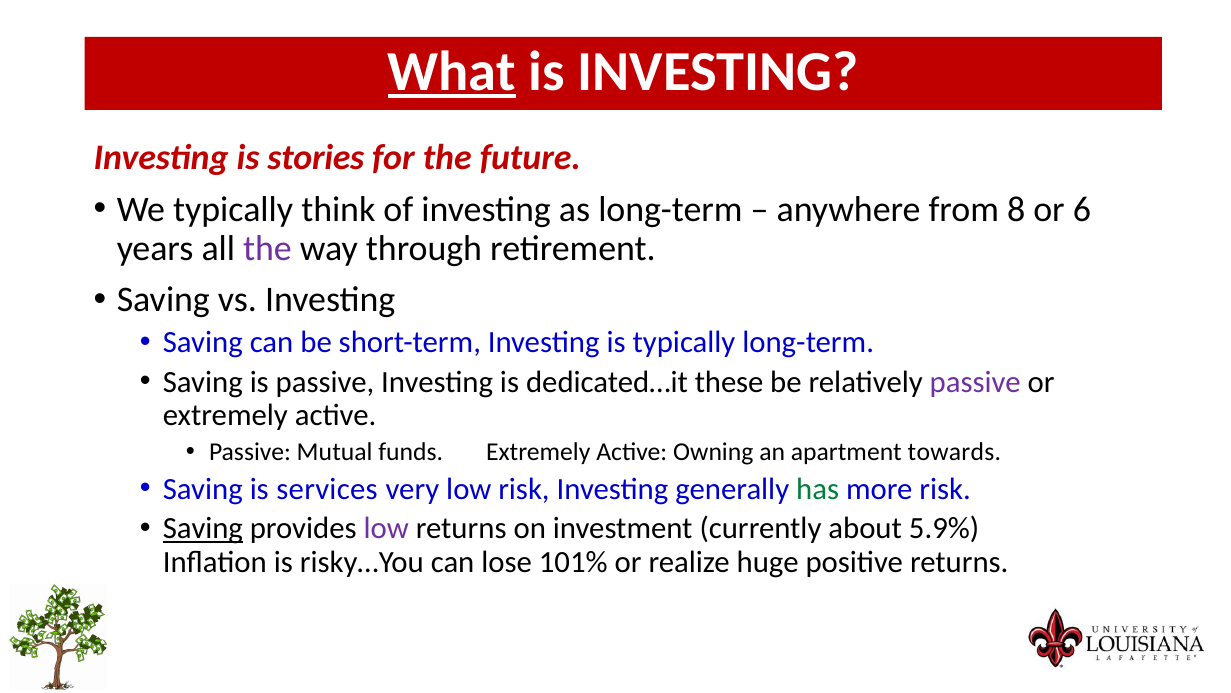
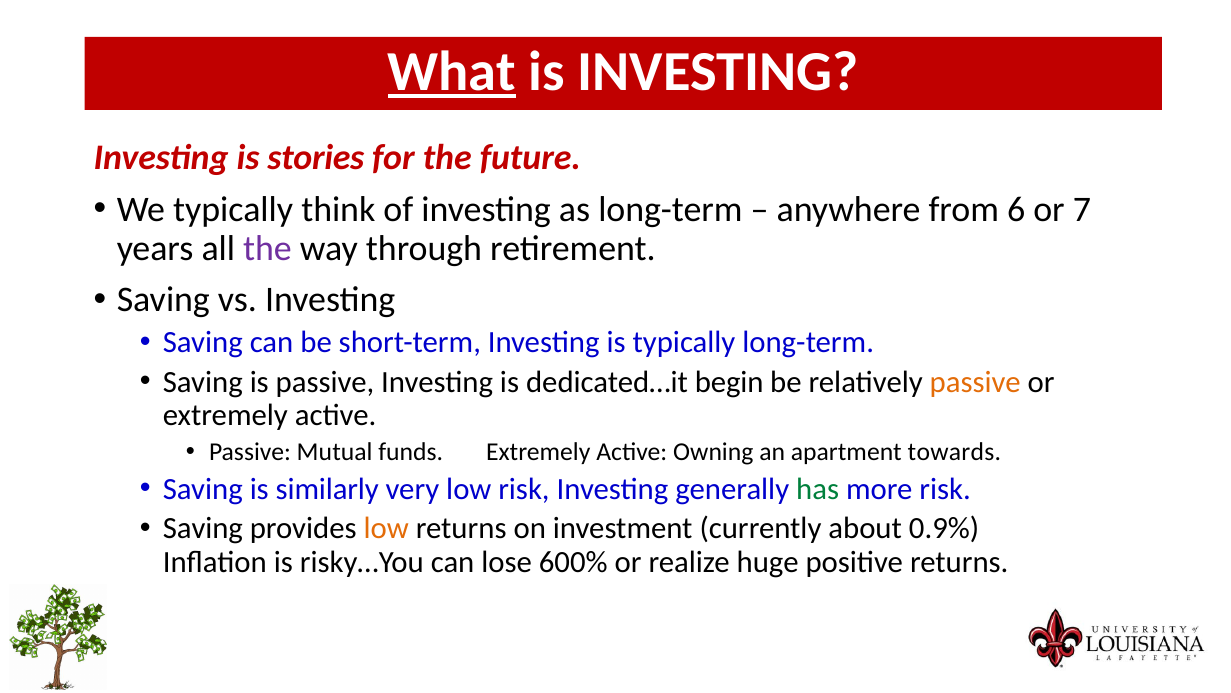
8: 8 -> 6
6: 6 -> 7
these: these -> begin
passive at (975, 382) colour: purple -> orange
services: services -> similarly
Saving at (203, 528) underline: present -> none
low at (386, 528) colour: purple -> orange
5.9%: 5.9% -> 0.9%
101%: 101% -> 600%
